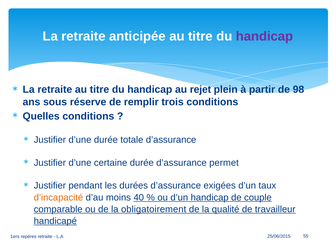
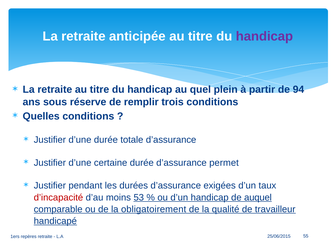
rejet: rejet -> quel
98: 98 -> 94
d’incapacité colour: orange -> red
40: 40 -> 53
couple: couple -> auquel
